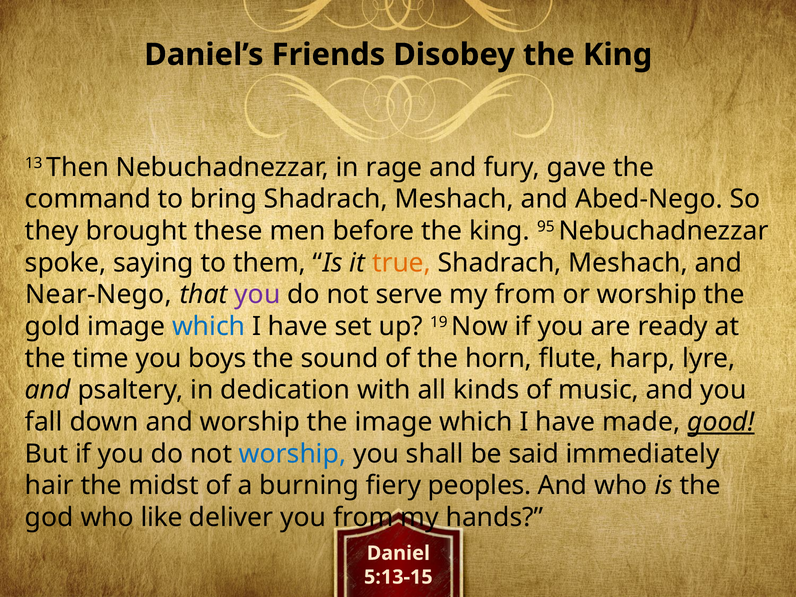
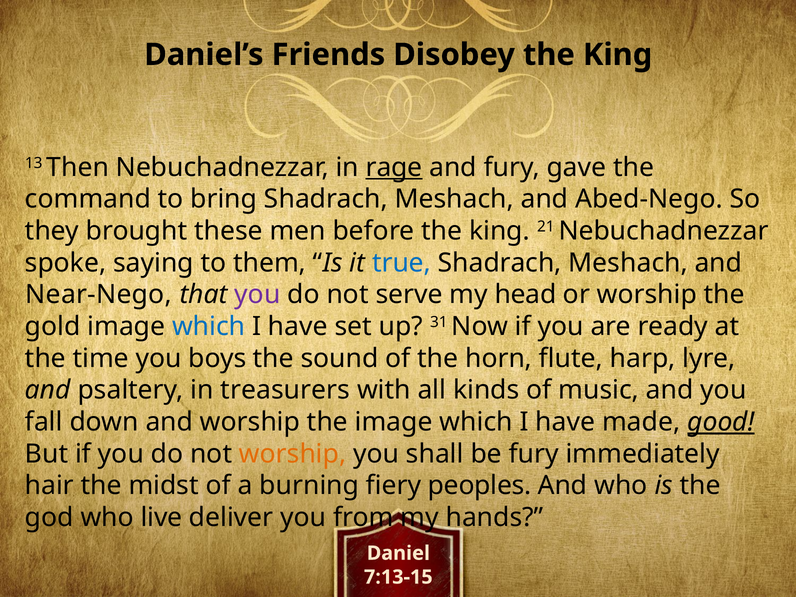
rage underline: none -> present
95: 95 -> 21
true colour: orange -> blue
my from: from -> head
19: 19 -> 31
dedication: dedication -> treasurers
worship at (293, 454) colour: blue -> orange
be said: said -> fury
like: like -> live
5:13-15: 5:13-15 -> 7:13-15
